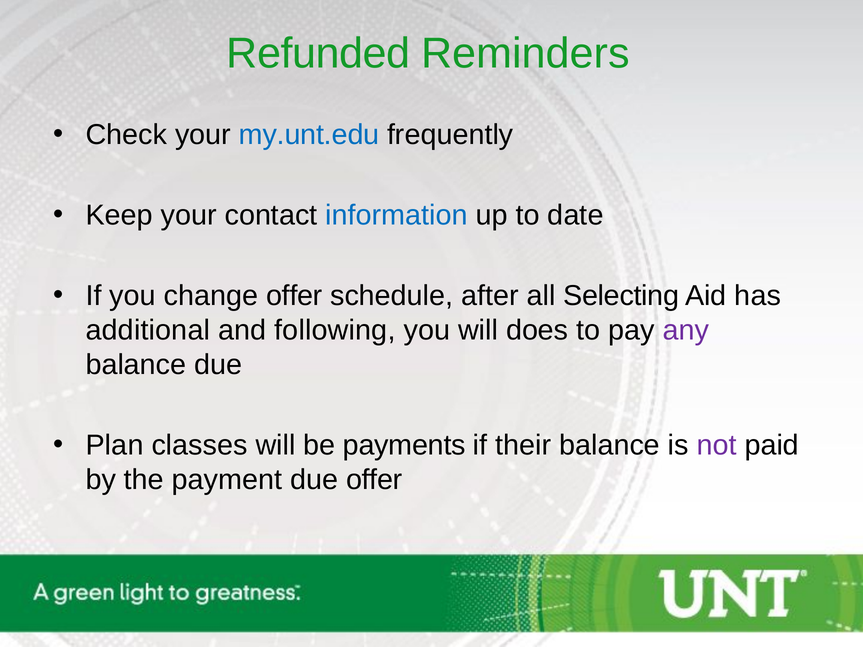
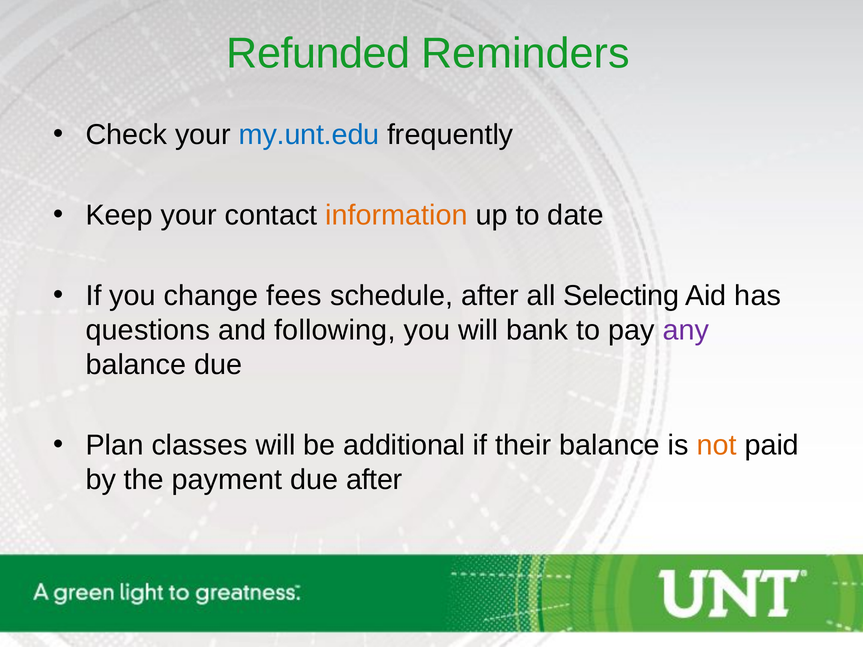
information colour: blue -> orange
change offer: offer -> fees
additional: additional -> questions
does: does -> bank
payments: payments -> additional
not colour: purple -> orange
due offer: offer -> after
